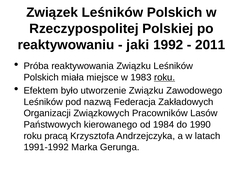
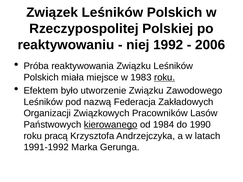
jaki: jaki -> niej
2011: 2011 -> 2006
kierowanego underline: none -> present
